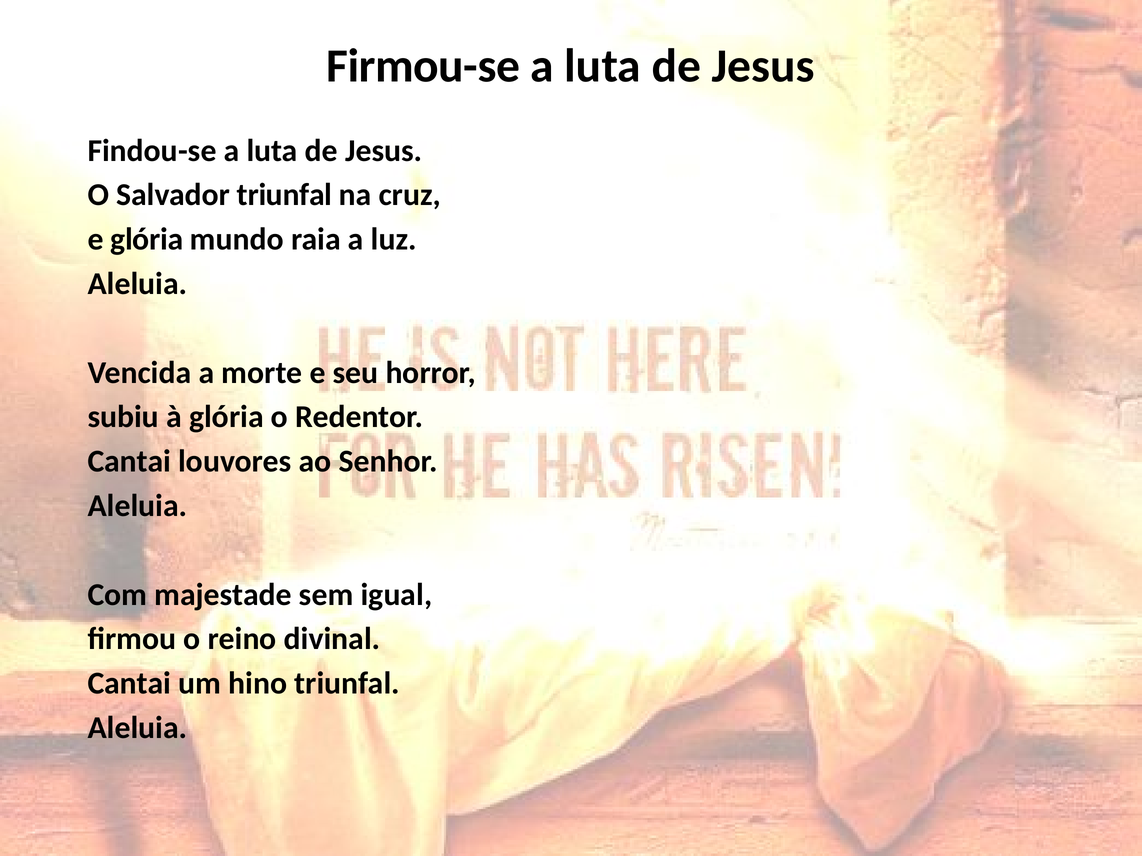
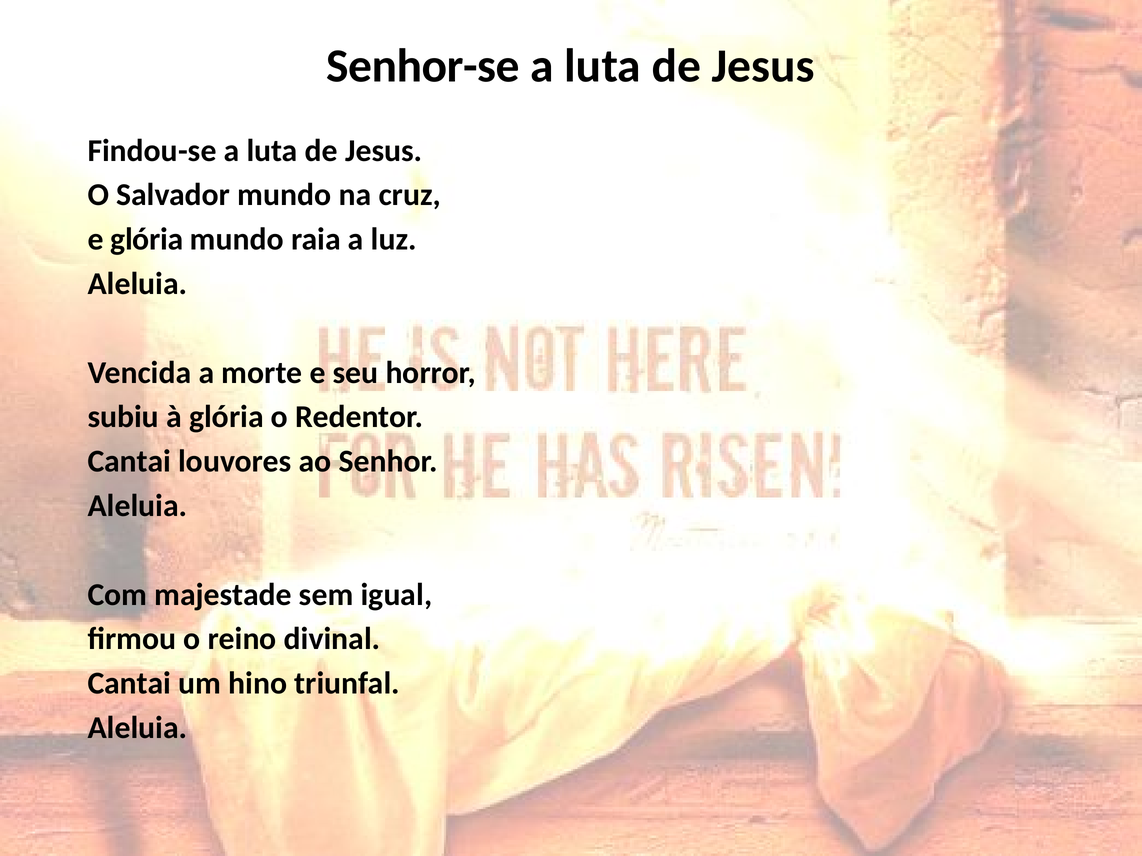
Firmou-se: Firmou-se -> Senhor-se
Salvador triunfal: triunfal -> mundo
